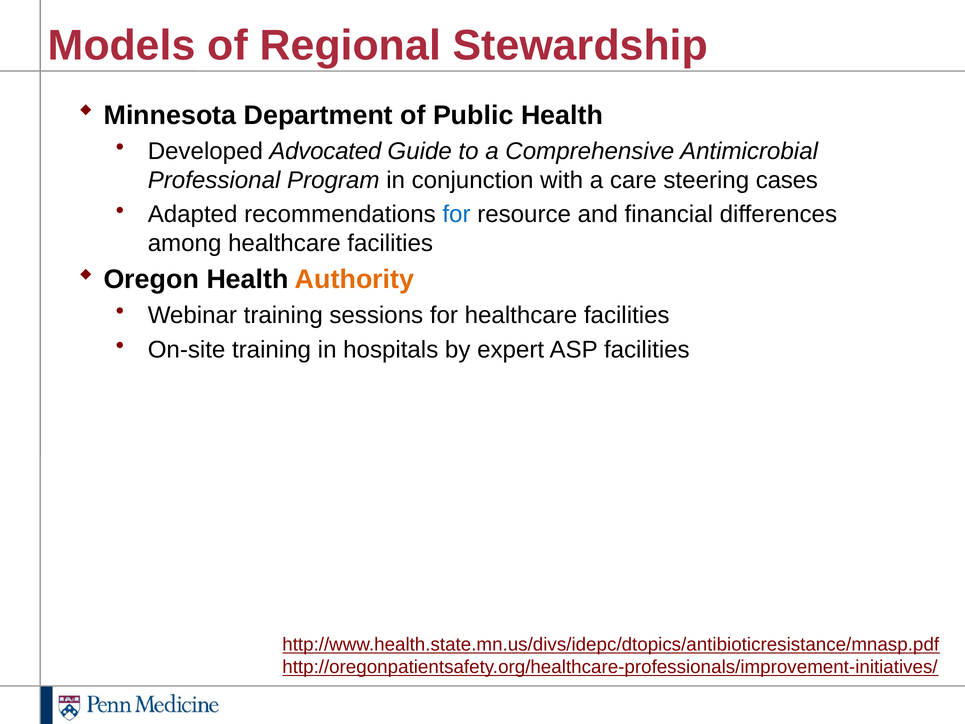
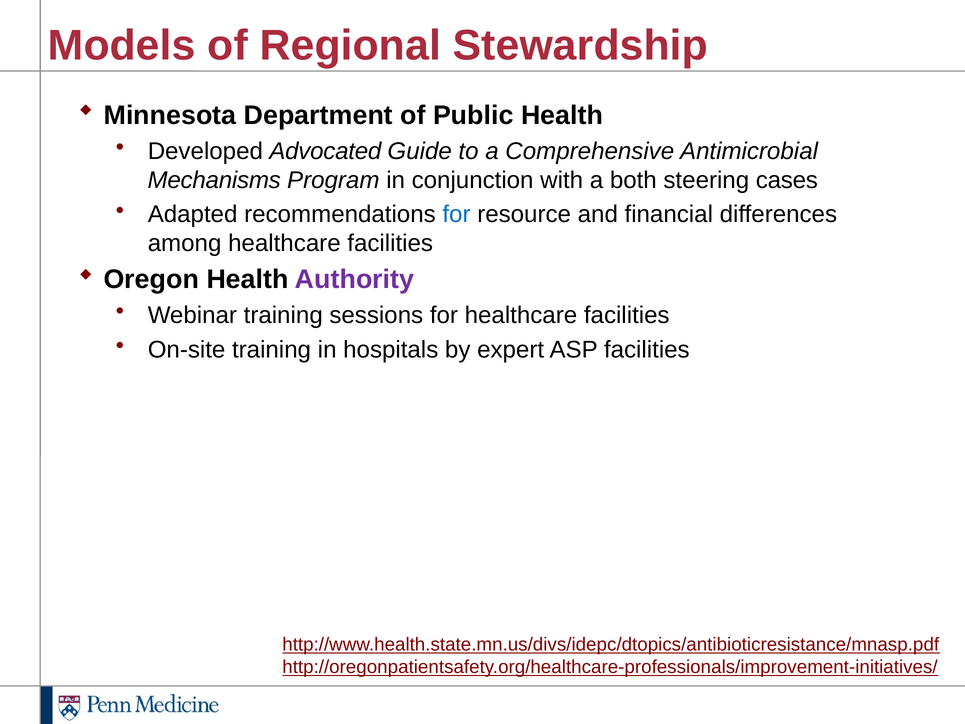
Professional: Professional -> Mechanisms
care: care -> both
Authority colour: orange -> purple
